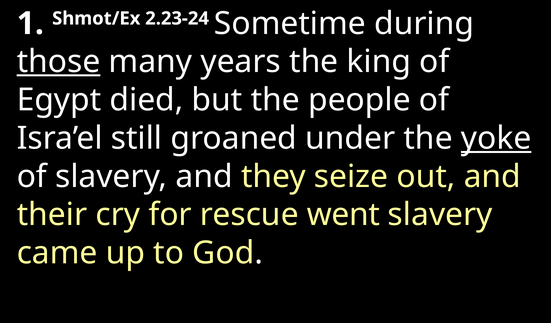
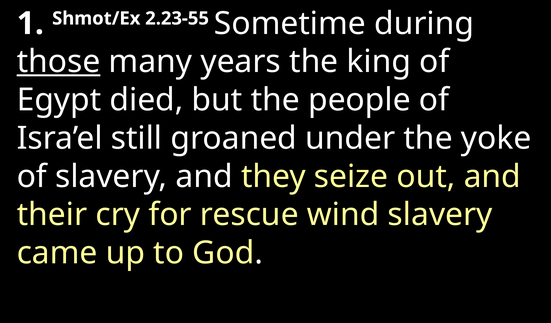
2.23-24: 2.23-24 -> 2.23-55
yoke underline: present -> none
went: went -> wind
